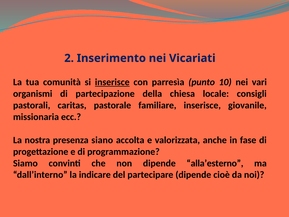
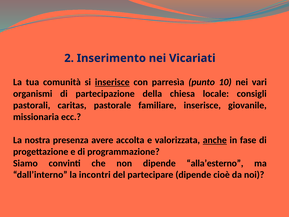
siano: siano -> avere
anche underline: none -> present
indicare: indicare -> incontri
